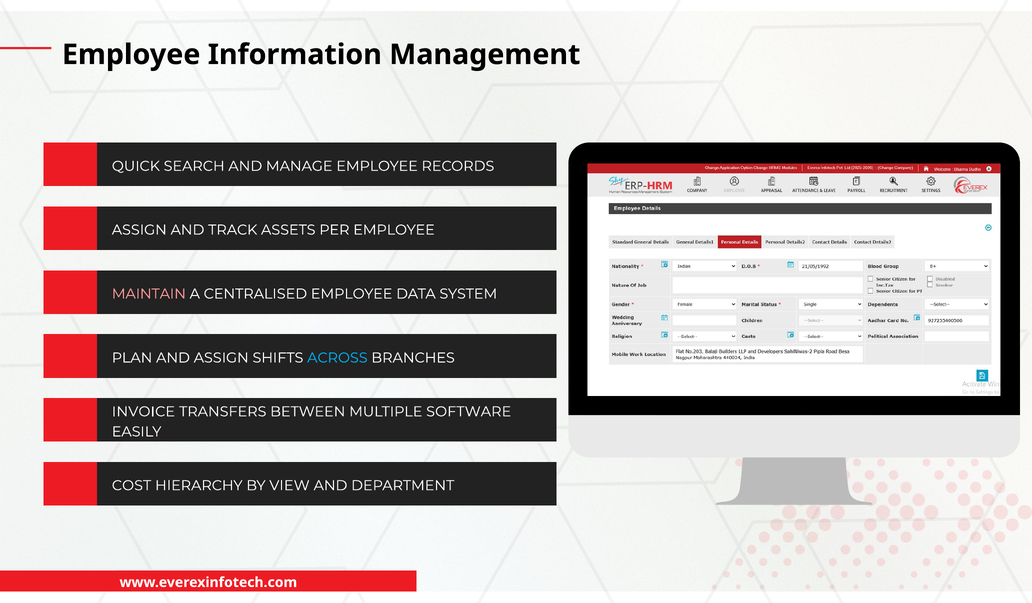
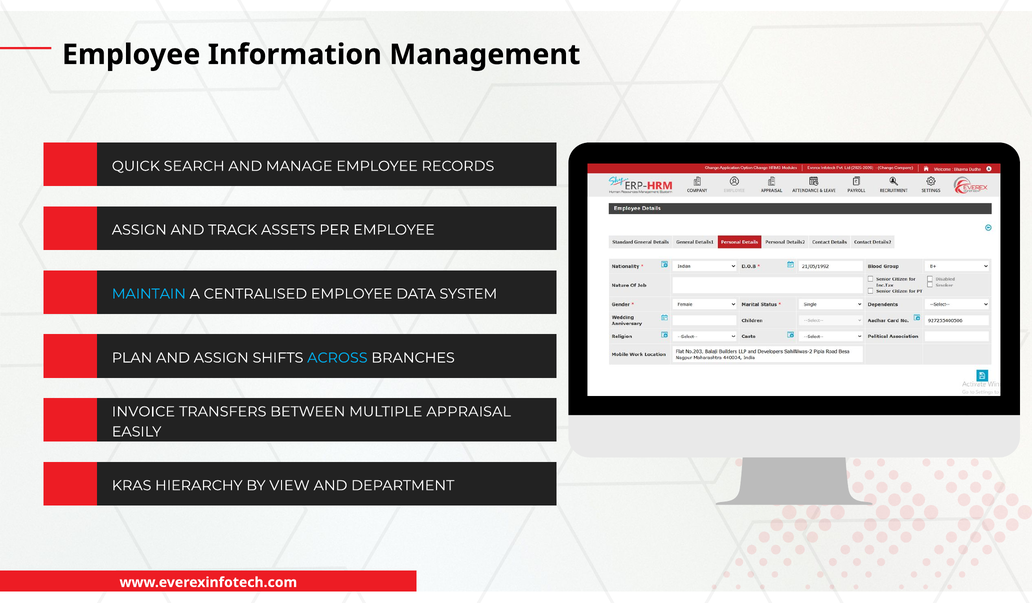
MAINTAIN colour: pink -> light blue
SOFTWARE: SOFTWARE -> APPRAISAL
COST: COST -> KRAS
